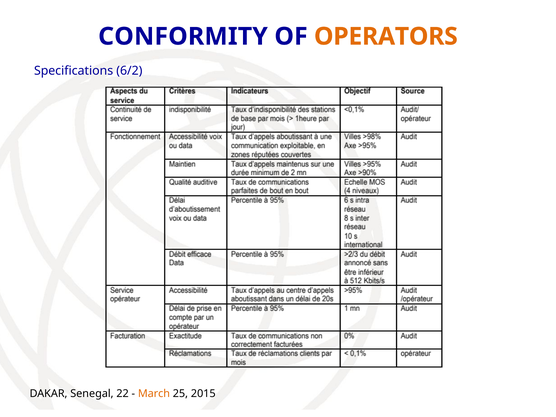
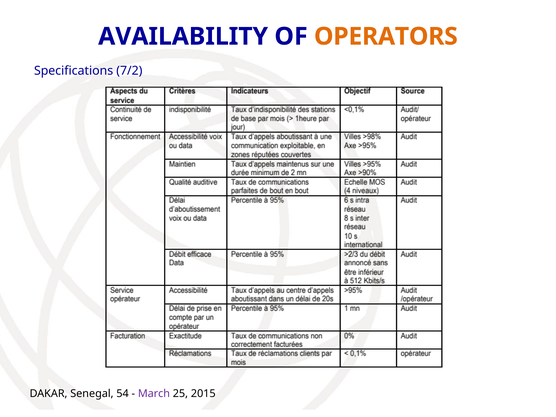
CONFORMITY: CONFORMITY -> AVAILABILITY
6/2: 6/2 -> 7/2
22: 22 -> 54
March colour: orange -> purple
